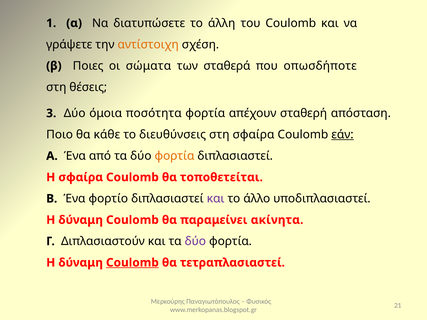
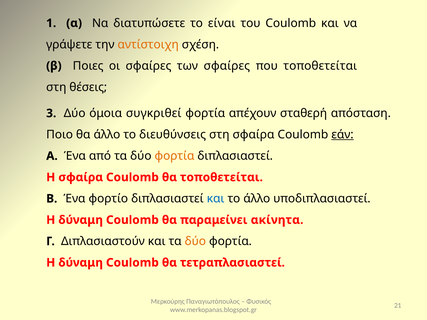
άλλη: άλλη -> είναι
οι σώματα: σώματα -> σφαίρες
των σταθερά: σταθερά -> σφαίρες
που οπωσδήποτε: οπωσδήποτε -> τοποθετείται
ποσότητα: ποσότητα -> συγκριθεί
θα κάθε: κάθε -> άλλο
και at (216, 199) colour: purple -> blue
δύο at (195, 241) colour: purple -> orange
Coulomb at (132, 263) underline: present -> none
